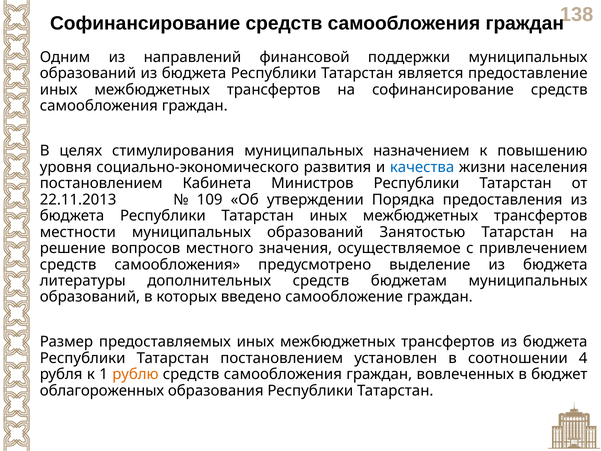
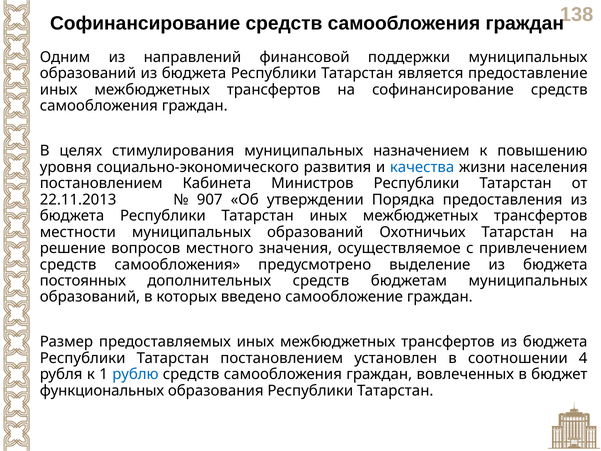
109: 109 -> 907
Занятостью: Занятостью -> Охотничьих
литературы: литературы -> постоянных
рублю colour: orange -> blue
облагороженных: облагороженных -> функциональных
